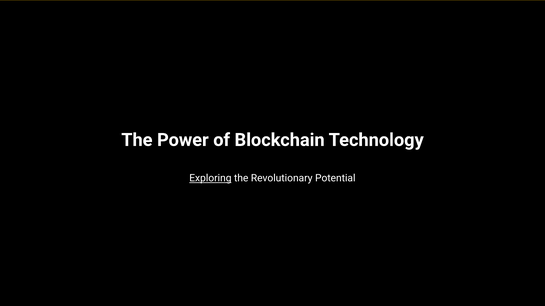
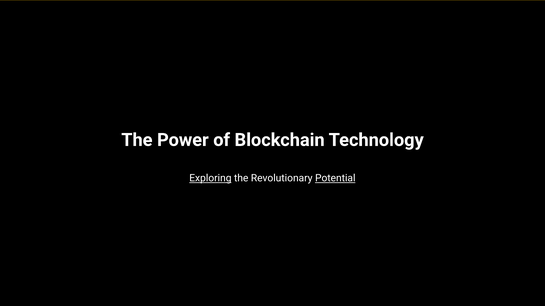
Potential underline: none -> present
